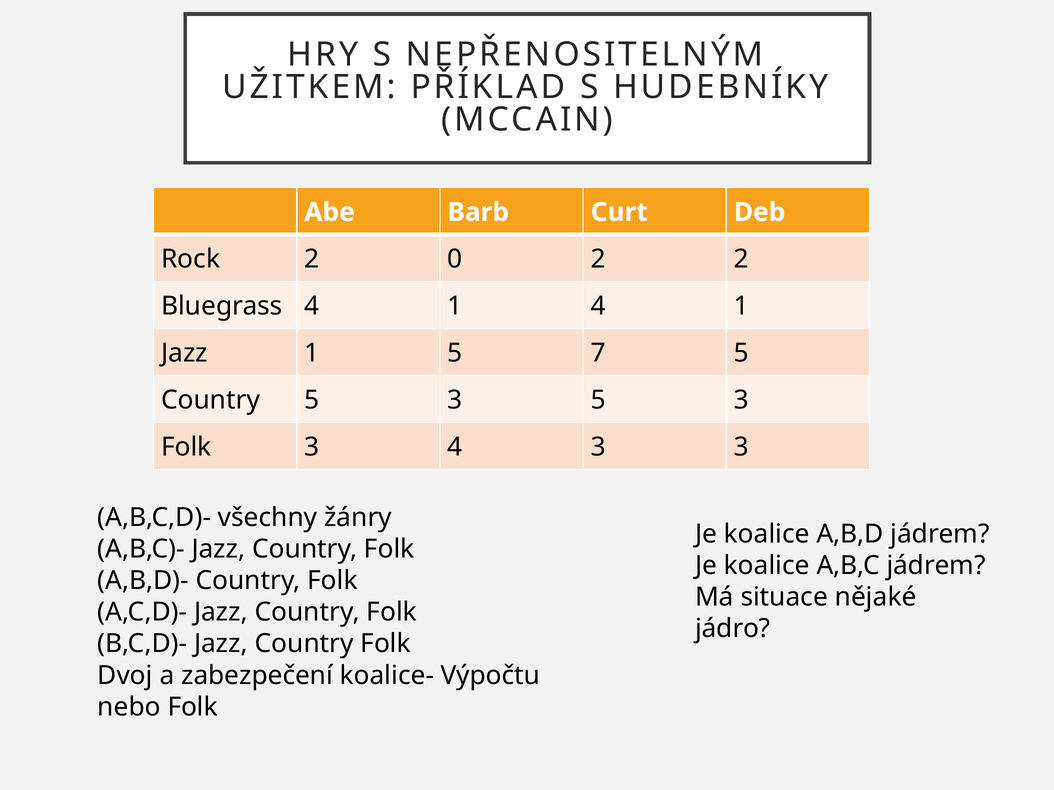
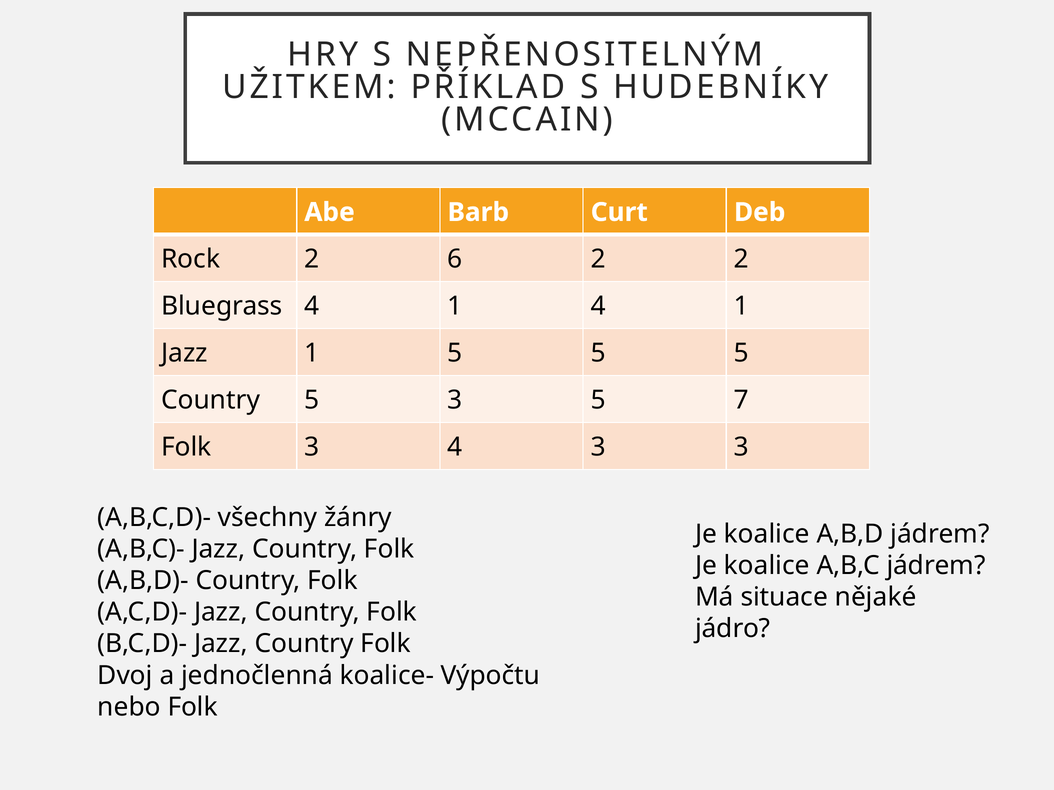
0: 0 -> 6
1 5 7: 7 -> 5
3 5 3: 3 -> 7
zabezpečení: zabezpečení -> jednočlenná
